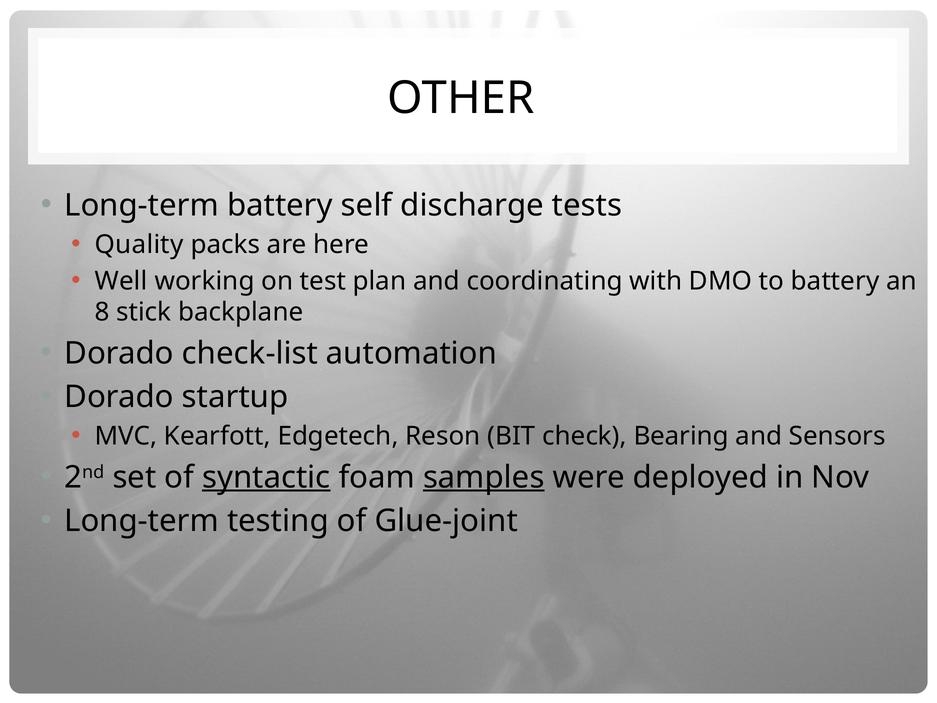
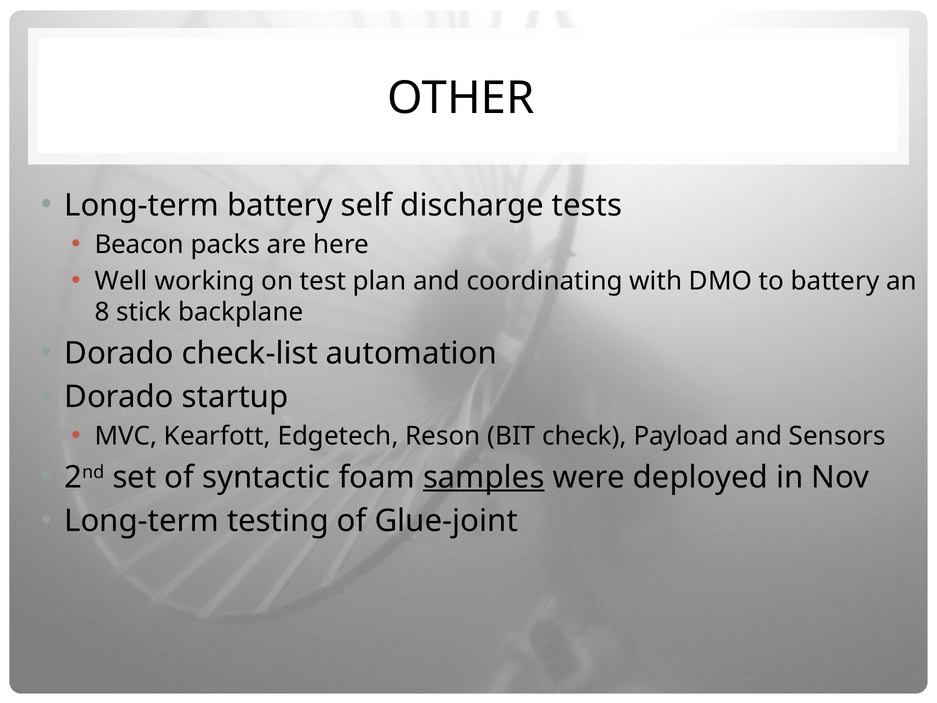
Quality: Quality -> Beacon
Bearing: Bearing -> Payload
syntactic underline: present -> none
